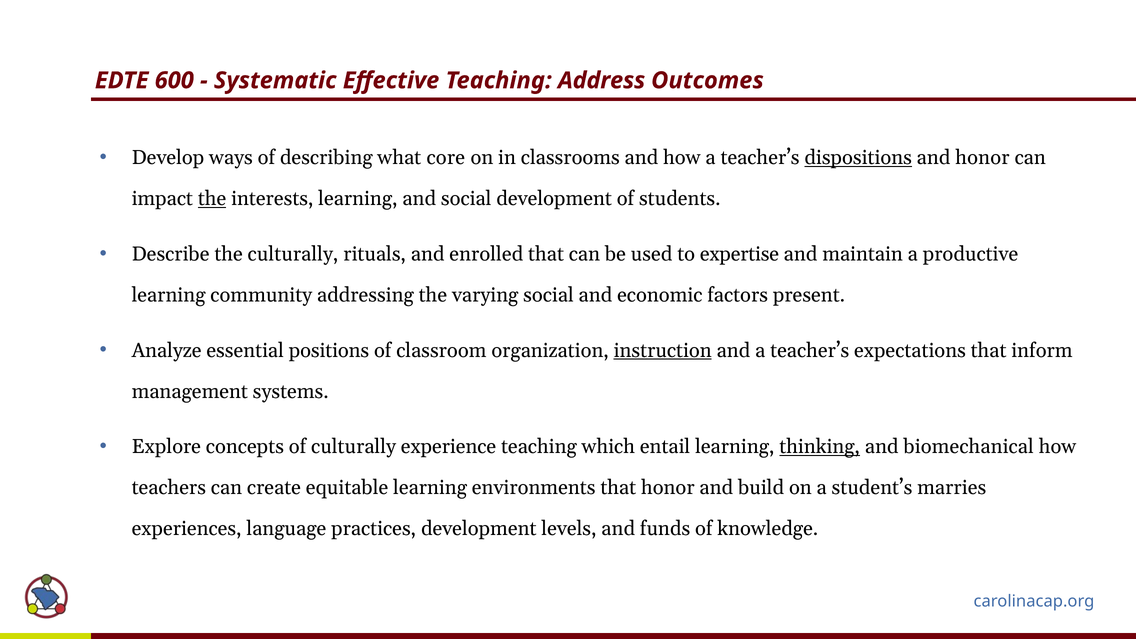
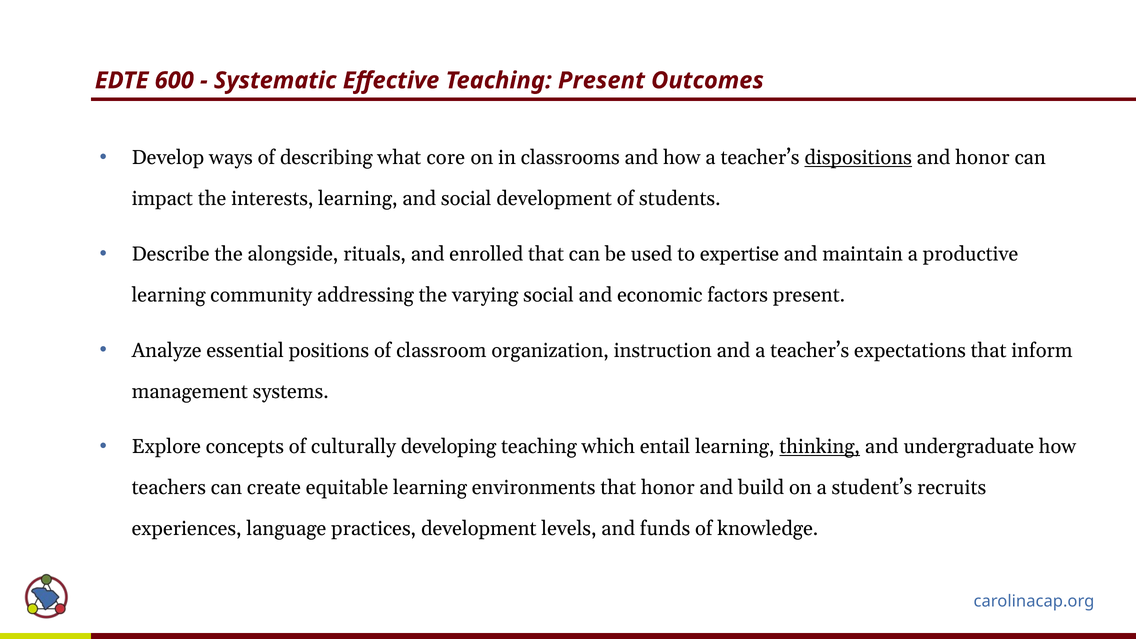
Teaching Address: Address -> Present
the at (212, 199) underline: present -> none
the culturally: culturally -> alongside
instruction underline: present -> none
experience: experience -> developing
biomechanical: biomechanical -> undergraduate
marries: marries -> recruits
